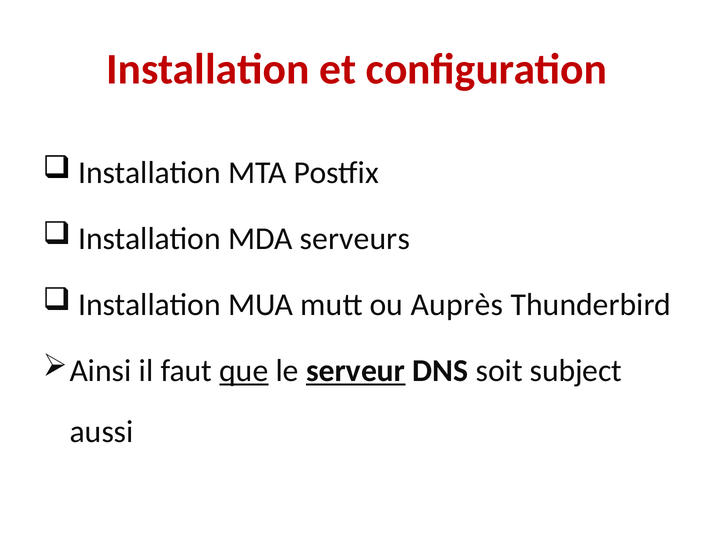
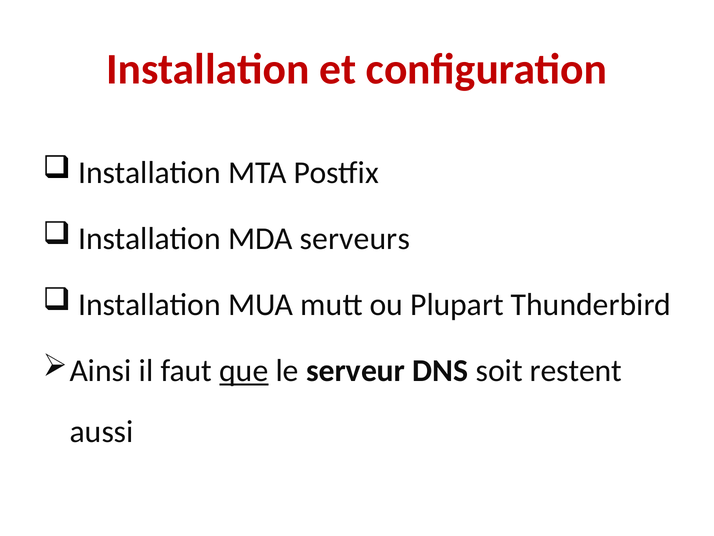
Auprès: Auprès -> Plupart
serveur underline: present -> none
subject: subject -> restent
